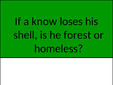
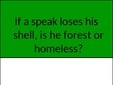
know: know -> speak
